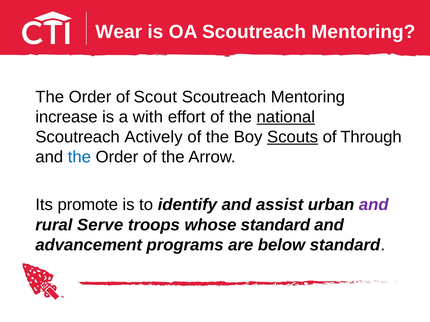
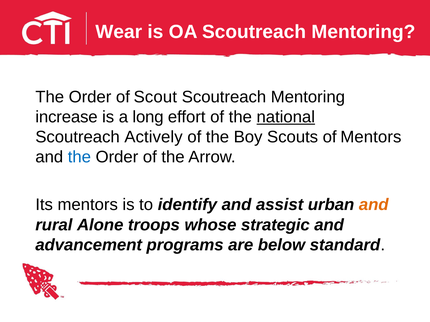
with: with -> long
Scouts underline: present -> none
of Through: Through -> Mentors
Its promote: promote -> mentors
and at (374, 205) colour: purple -> orange
Serve: Serve -> Alone
whose standard: standard -> strategic
